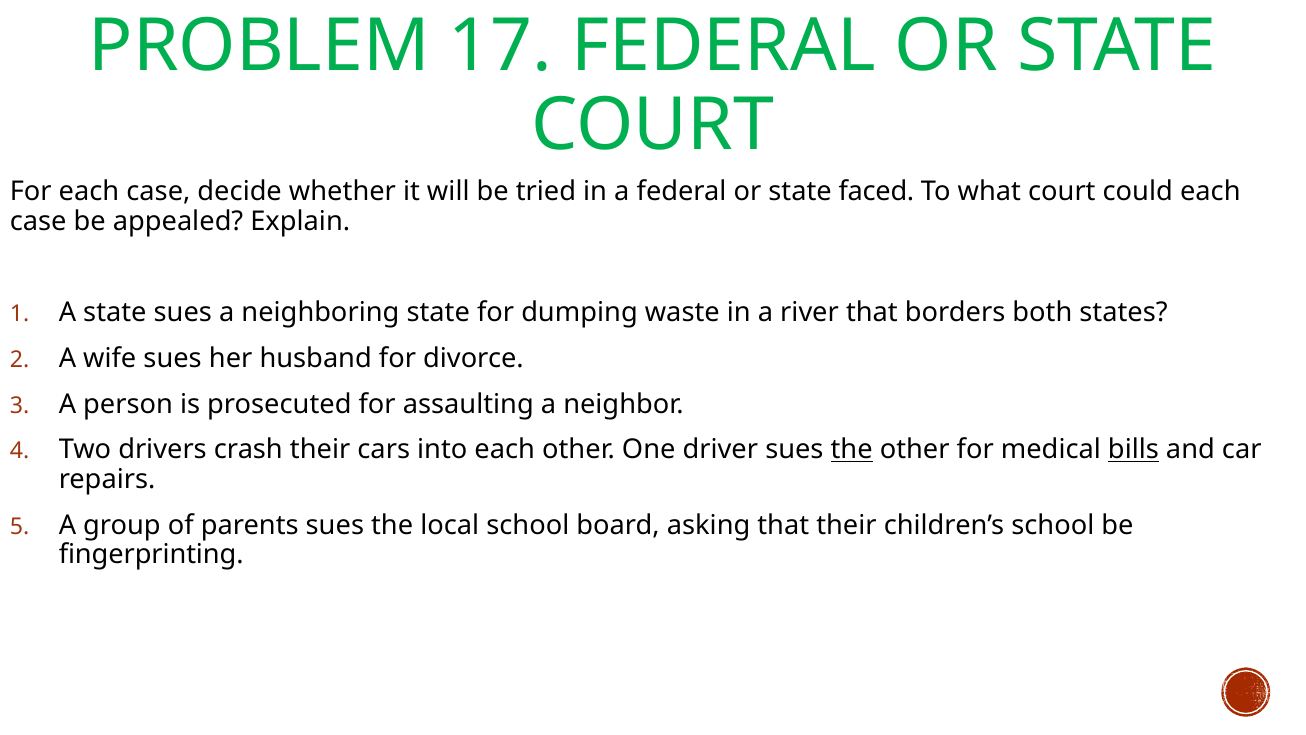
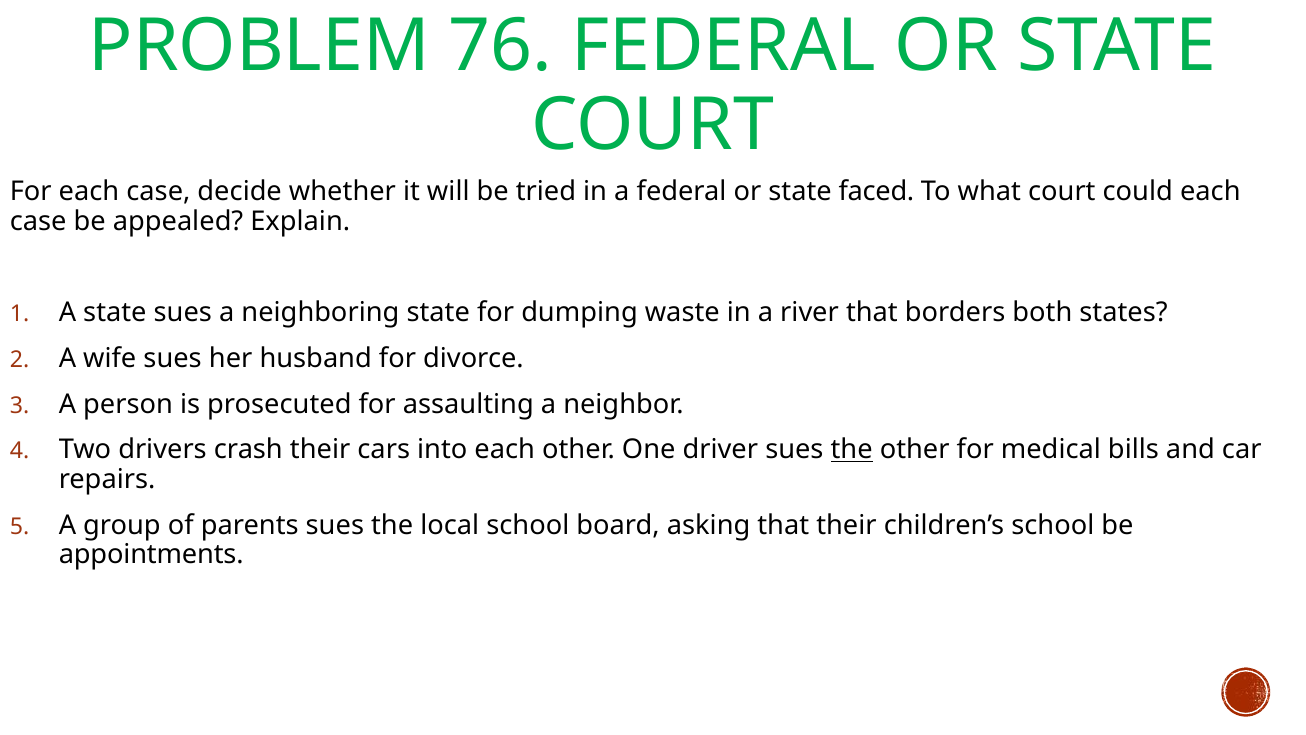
17: 17 -> 76
bills underline: present -> none
fingerprinting: fingerprinting -> appointments
